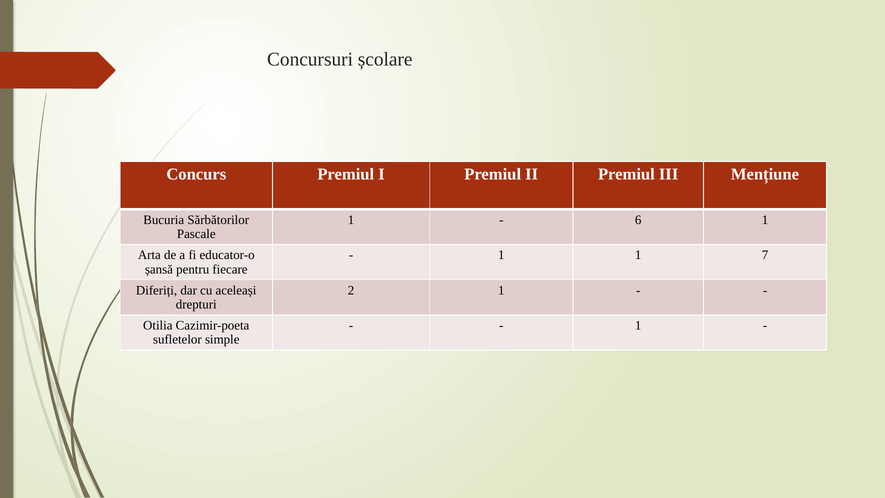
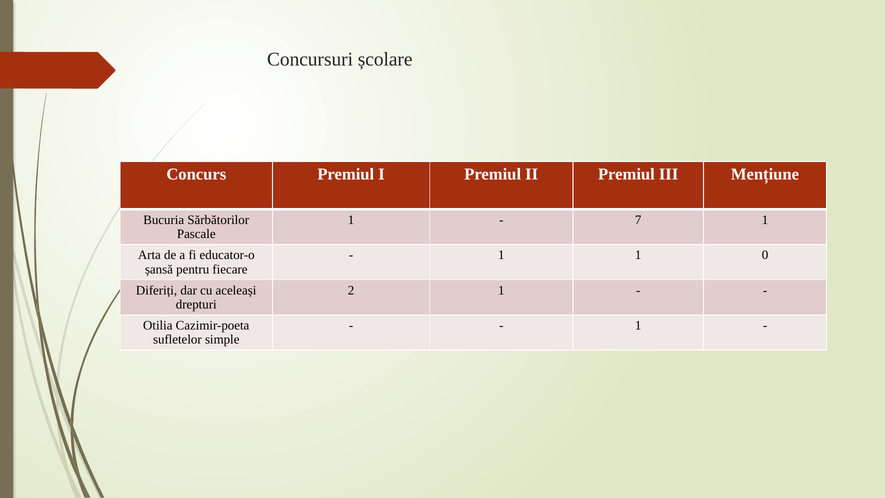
6: 6 -> 7
7: 7 -> 0
